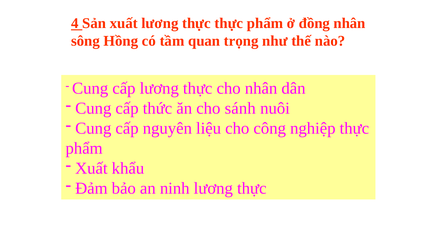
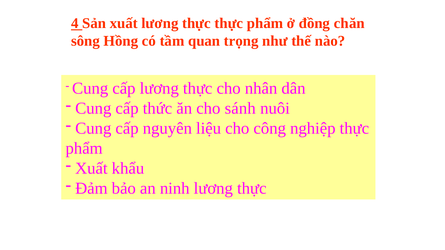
đồng nhân: nhân -> chăn
